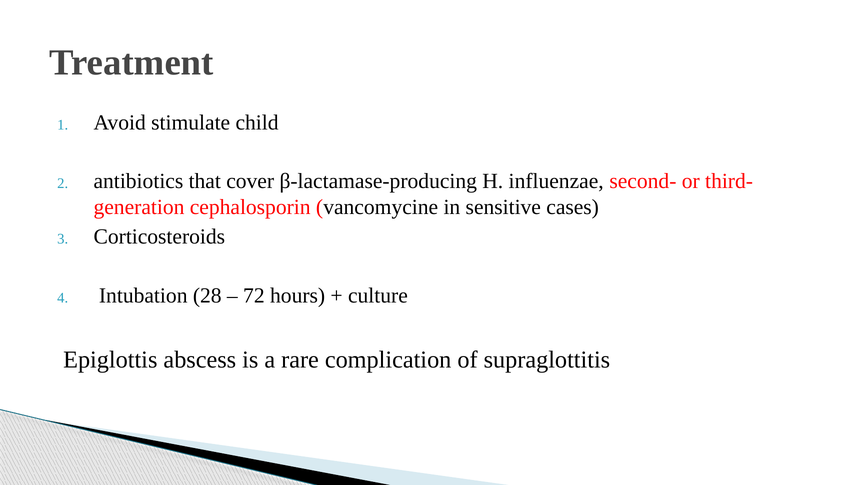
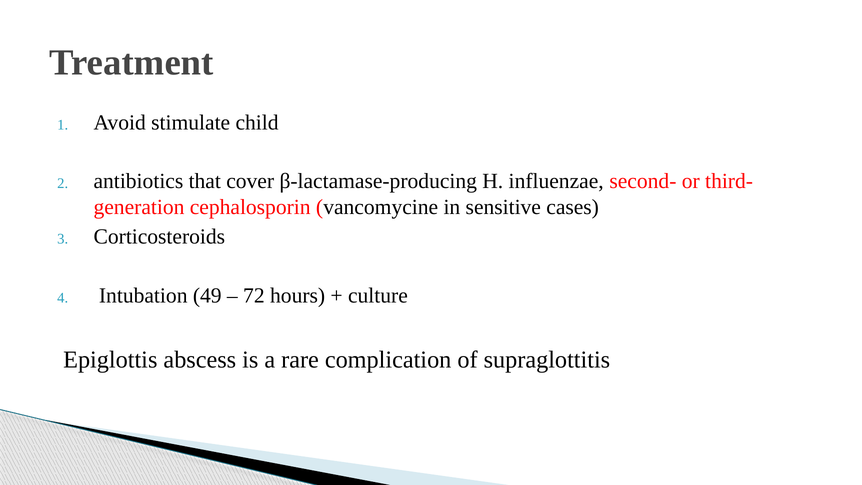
28: 28 -> 49
